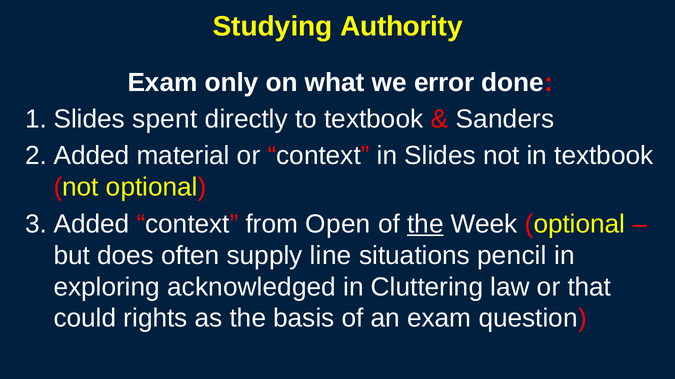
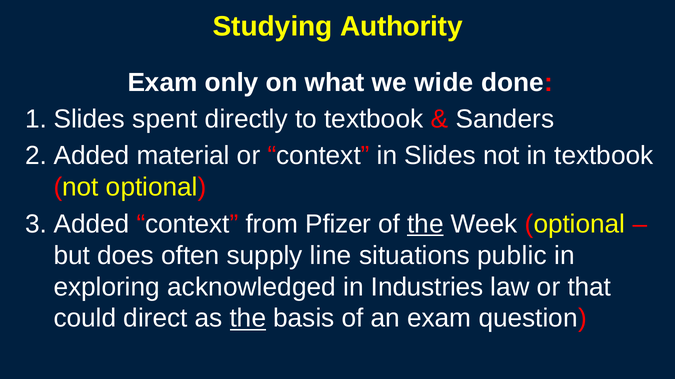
error: error -> wide
Open: Open -> Pfizer
pencil: pencil -> public
Cluttering: Cluttering -> Industries
rights: rights -> direct
the at (248, 319) underline: none -> present
